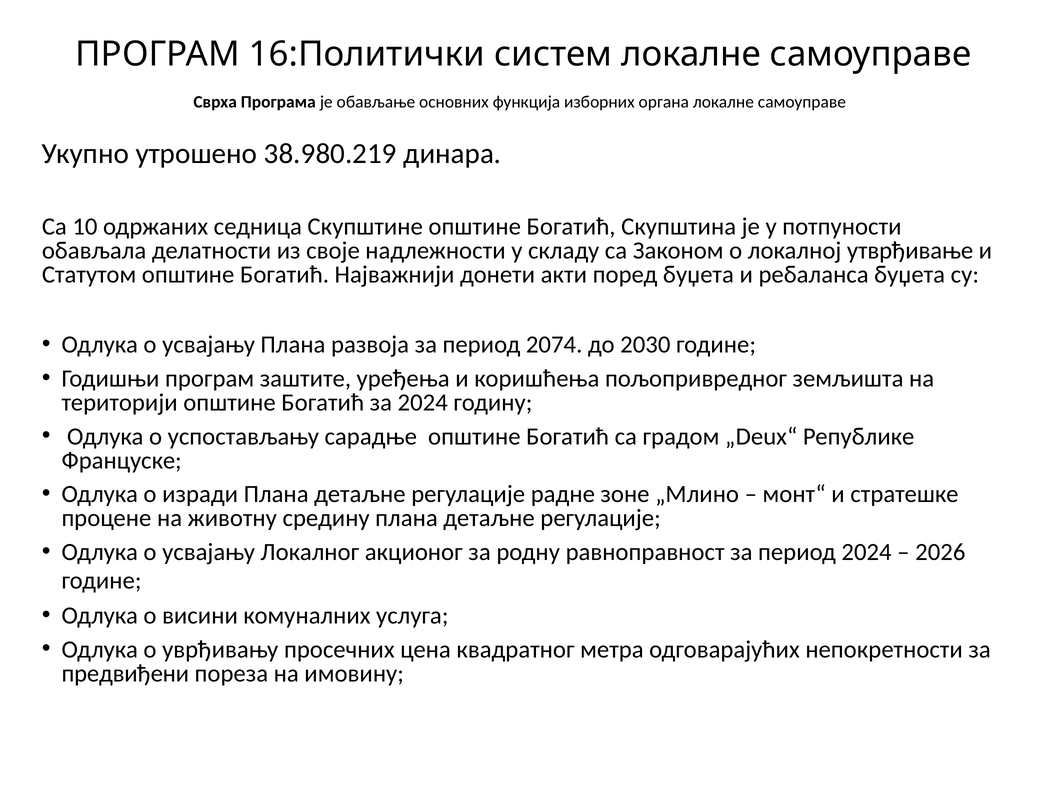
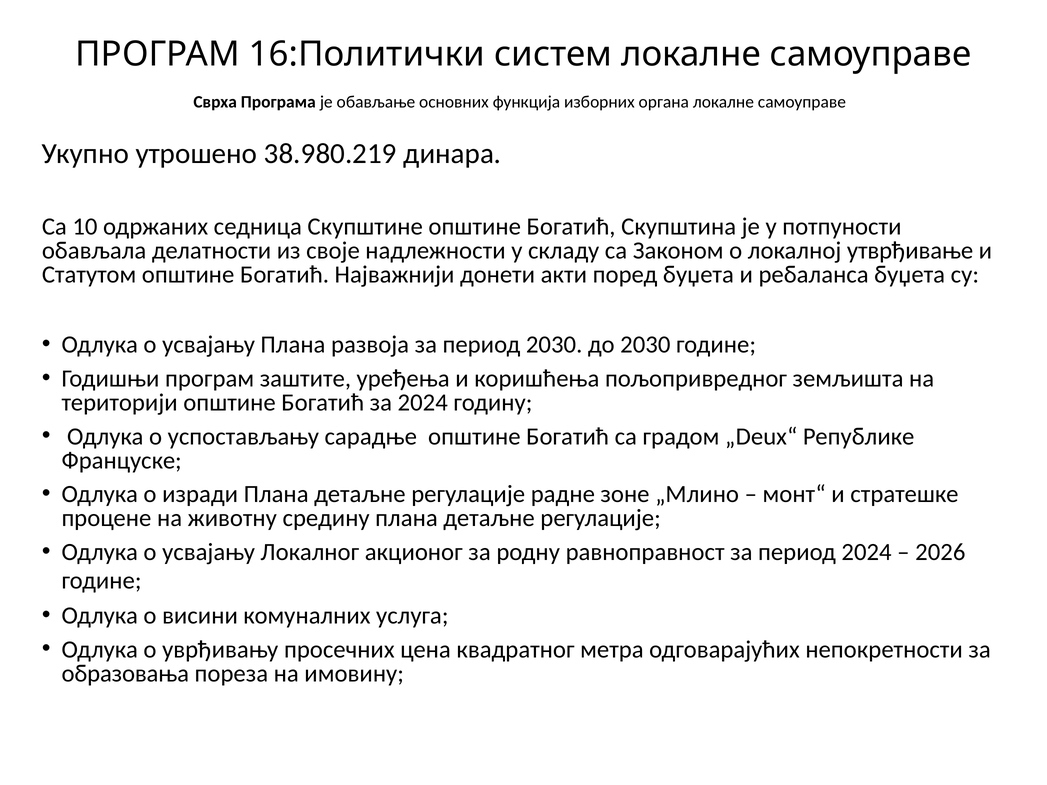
период 2074: 2074 -> 2030
предвиђени: предвиђени -> образовања
